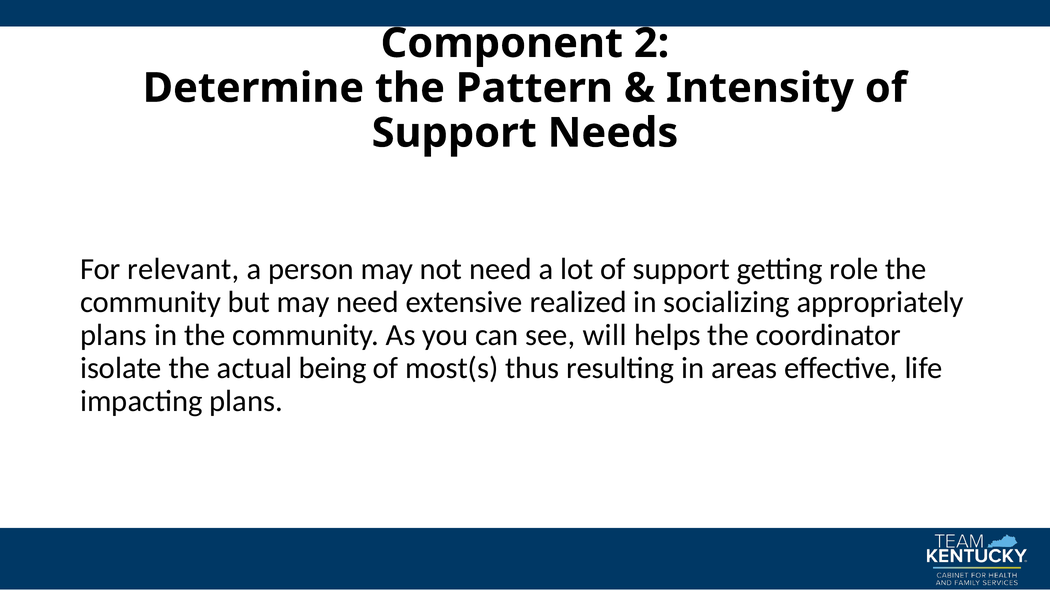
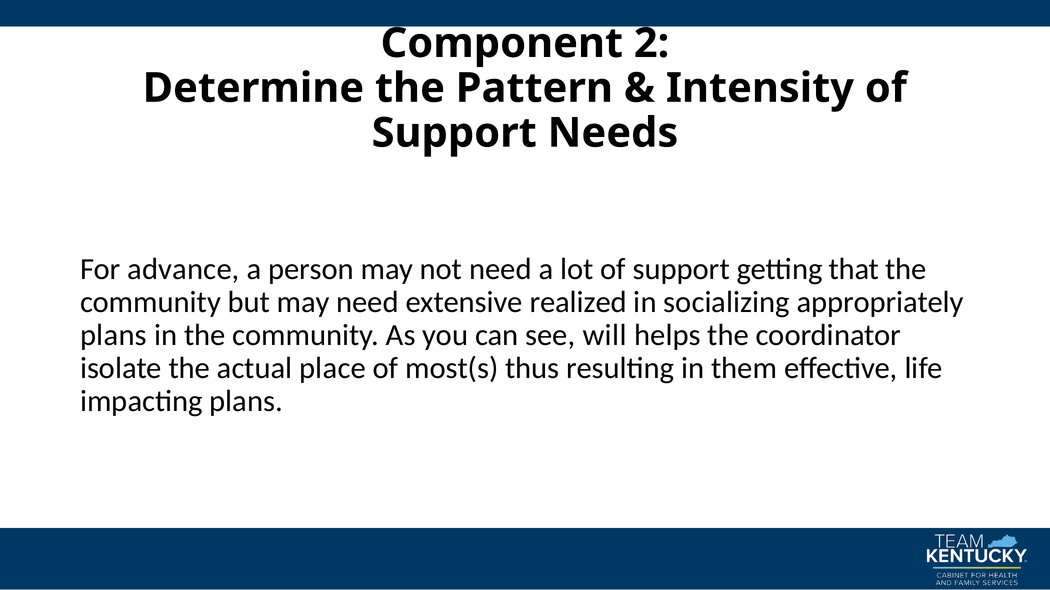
relevant: relevant -> advance
role: role -> that
being: being -> place
areas: areas -> them
